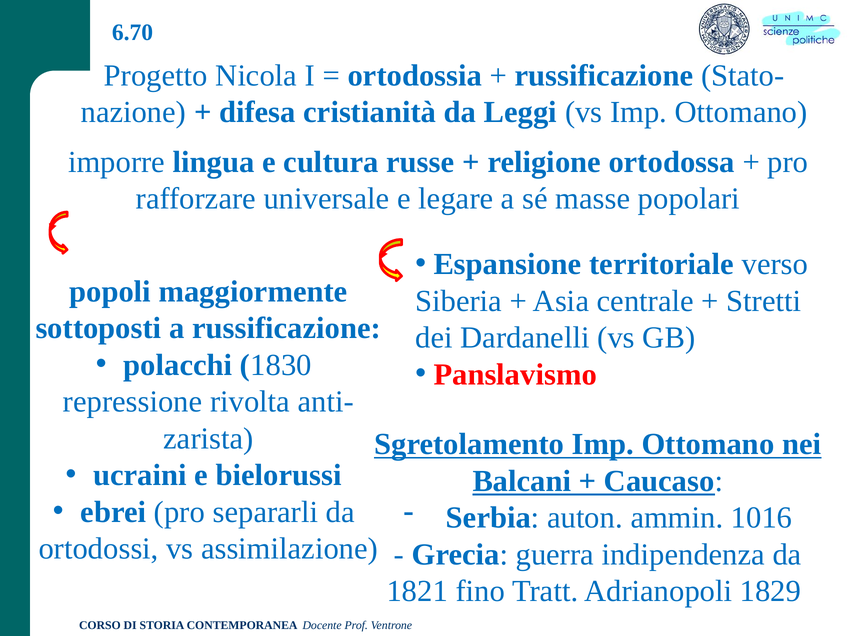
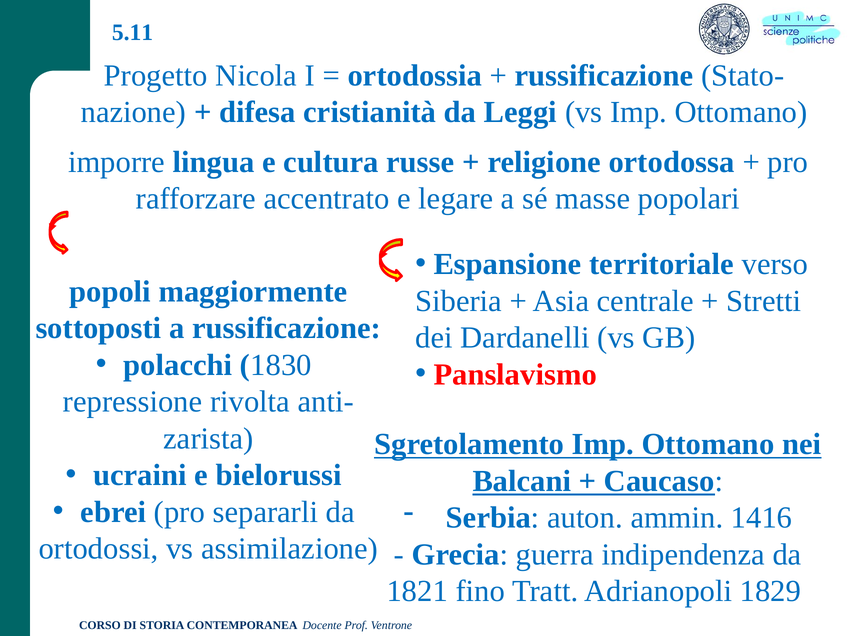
6.70: 6.70 -> 5.11
universale: universale -> accentrato
1016: 1016 -> 1416
